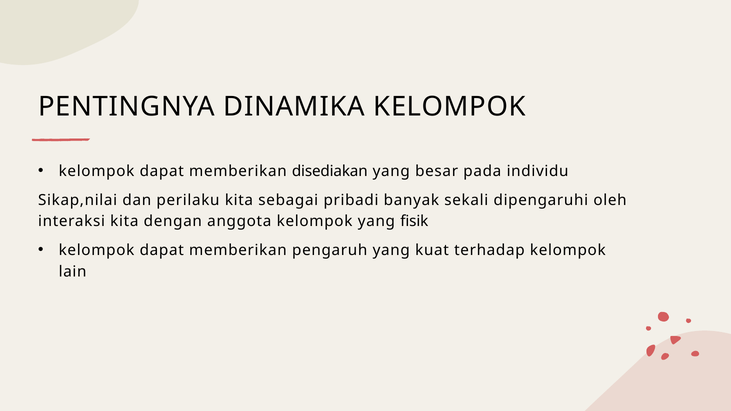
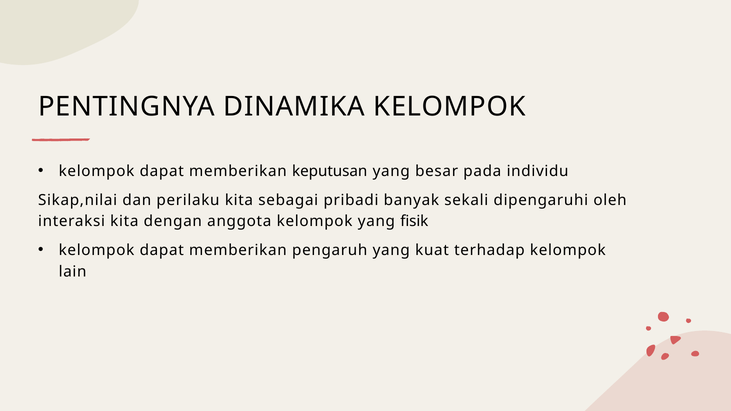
disediakan: disediakan -> keputusan
